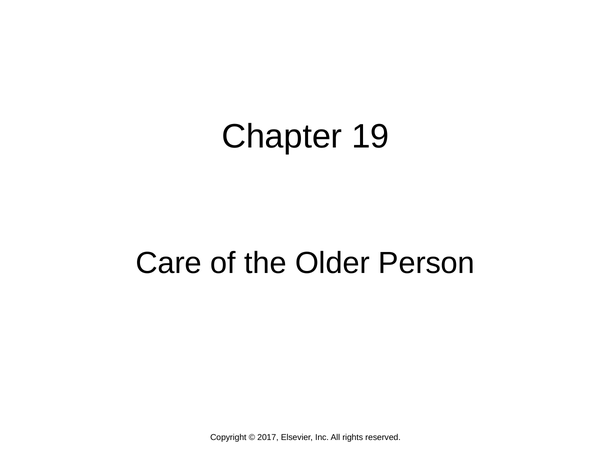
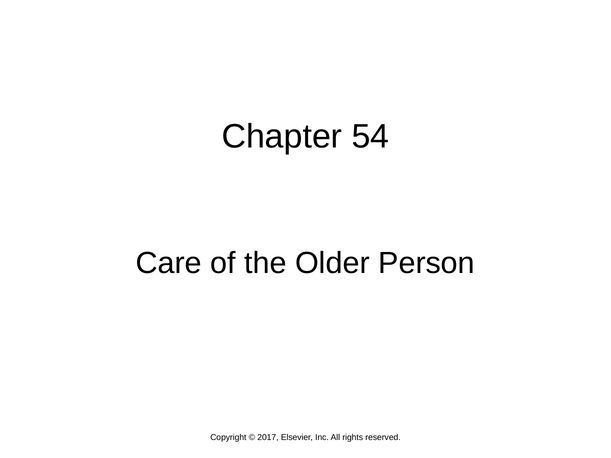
19: 19 -> 54
